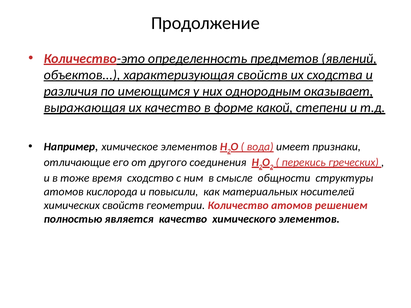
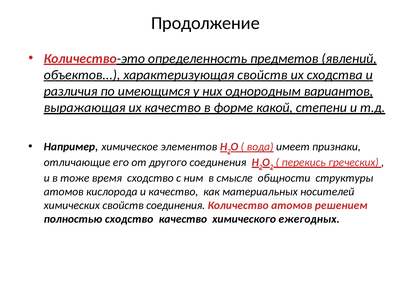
оказывает: оказывает -> вариантов
и повысили: повысили -> качество
свойств геометрии: геометрии -> соединения
полностью является: является -> сходство
химического элементов: элементов -> ежегодных
